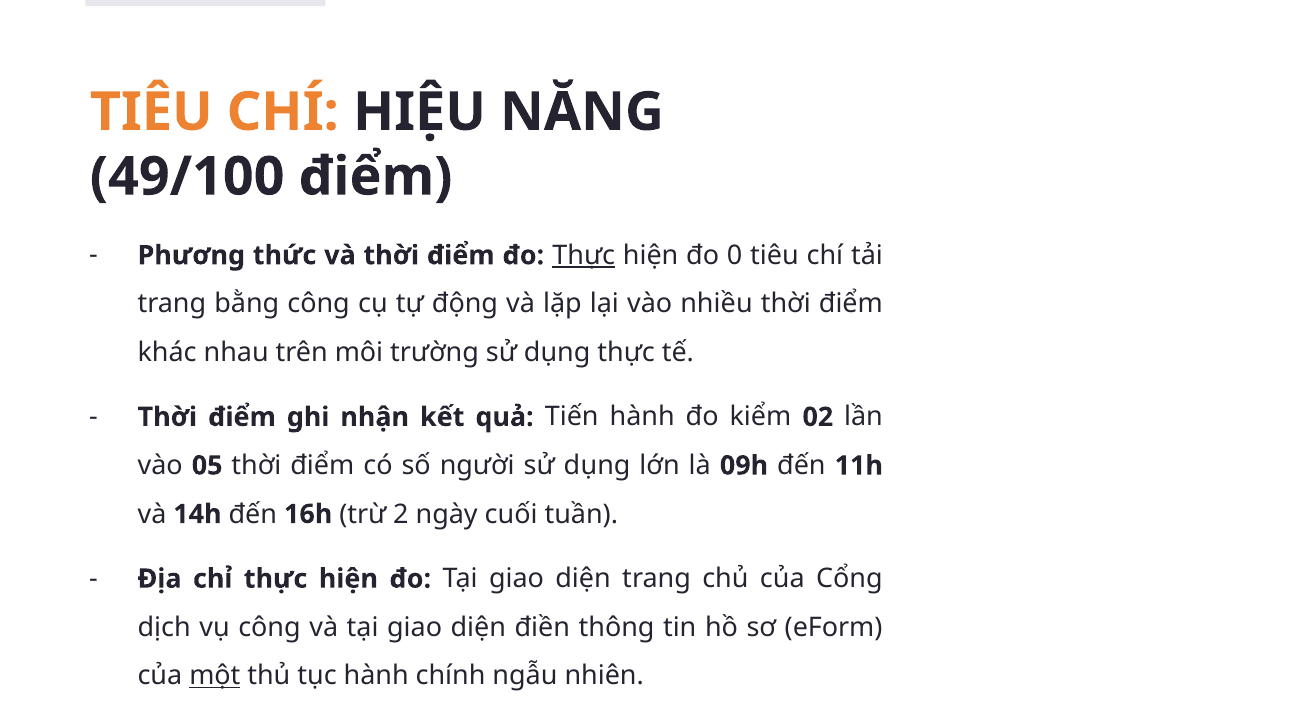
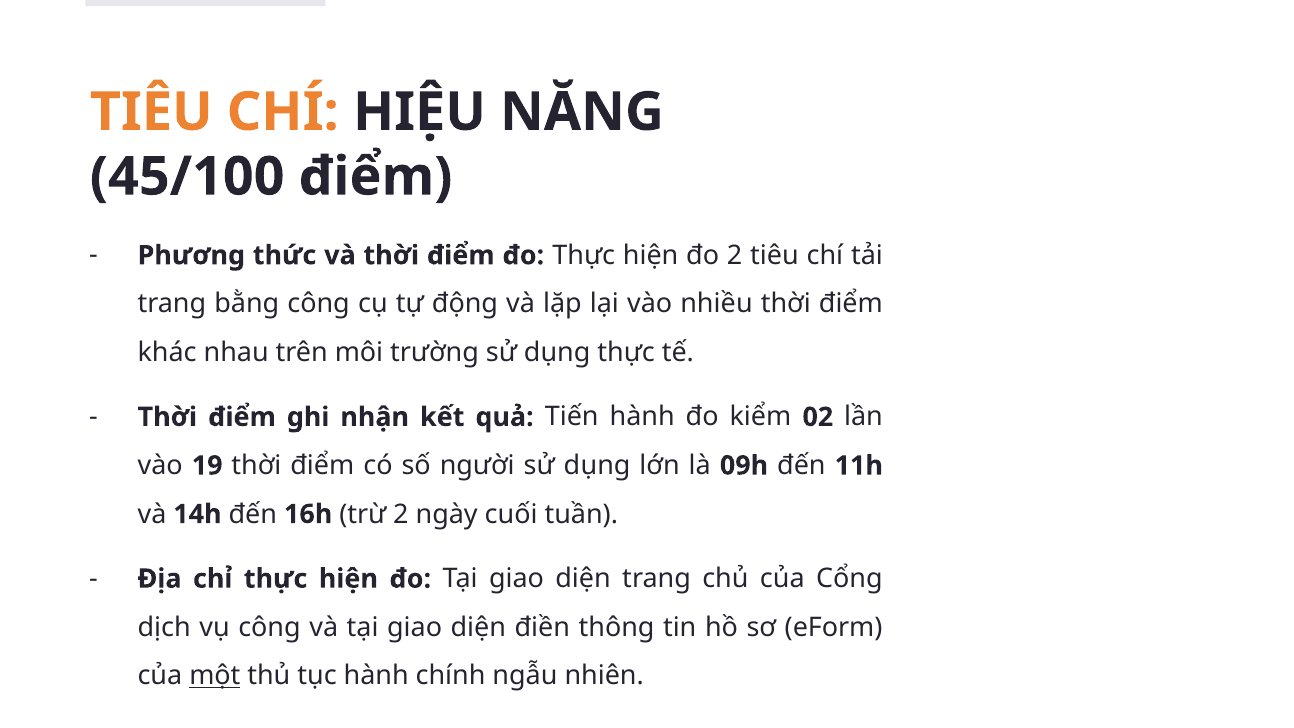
49/100: 49/100 -> 45/100
Thực at (584, 255) underline: present -> none
đo 0: 0 -> 2
05: 05 -> 19
